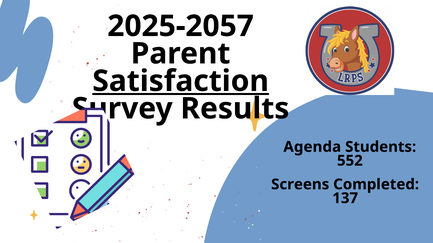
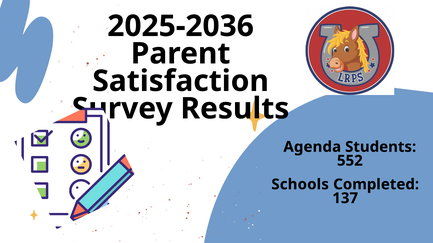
2025-2057: 2025-2057 -> 2025-2036
Satisfaction underline: present -> none
Screens: Screens -> Schools
